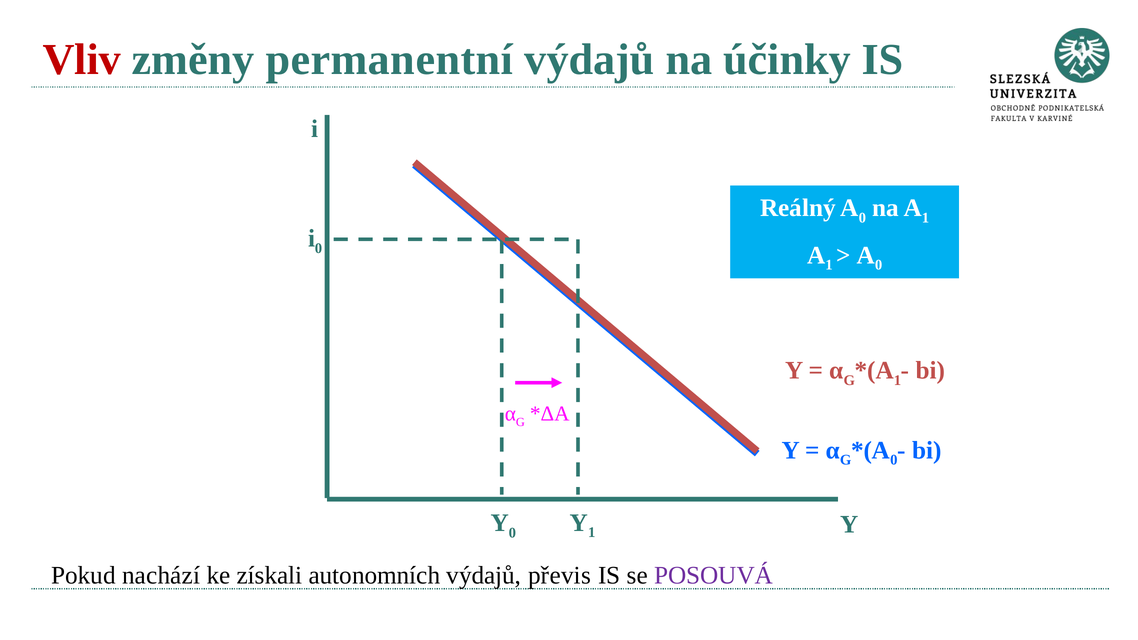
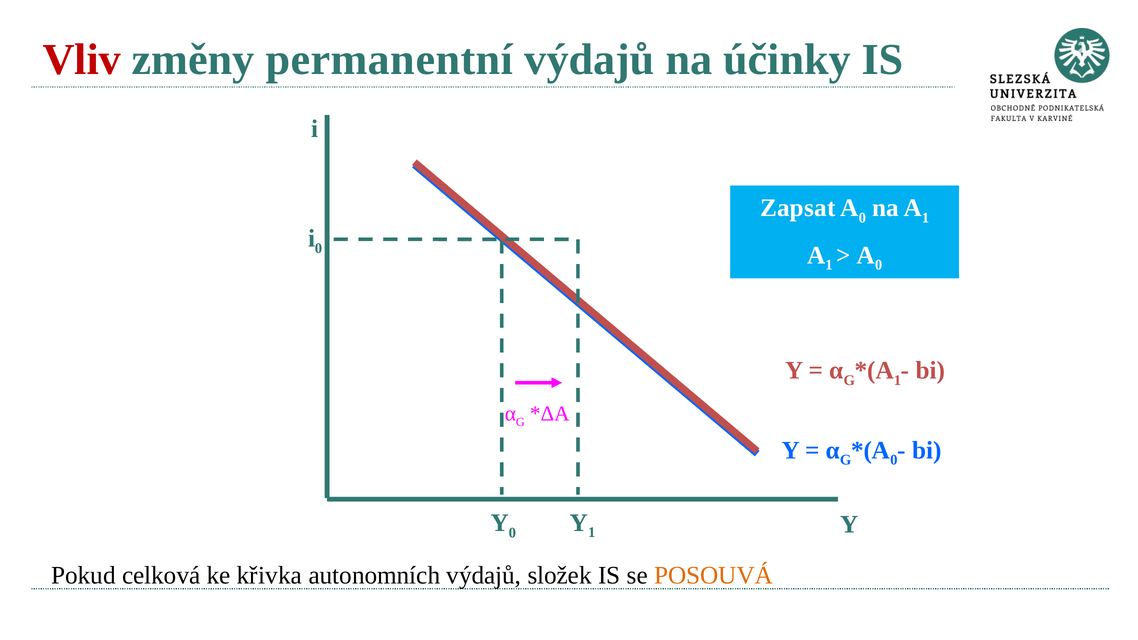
Reálný: Reálný -> Zapsat
nachází: nachází -> celková
získali: získali -> křivka
převis: převis -> složek
POSOUVÁ colour: purple -> orange
